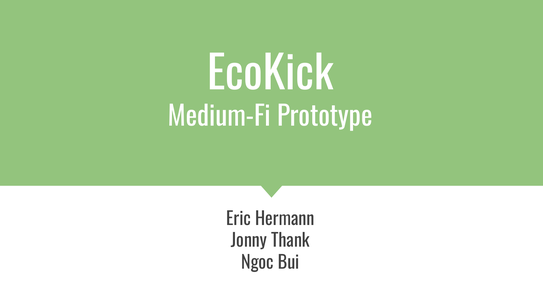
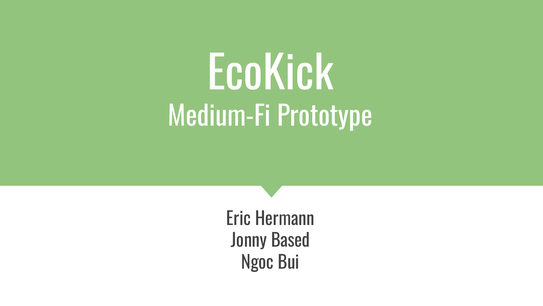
Thank: Thank -> Based
